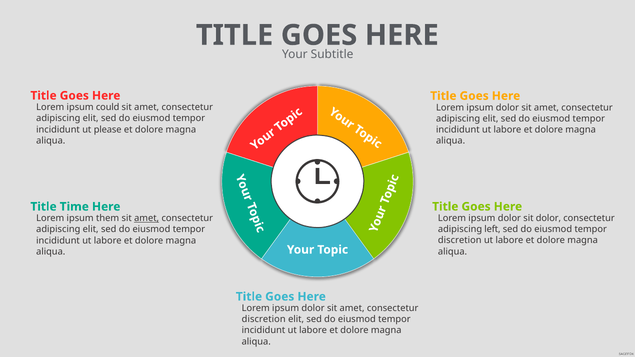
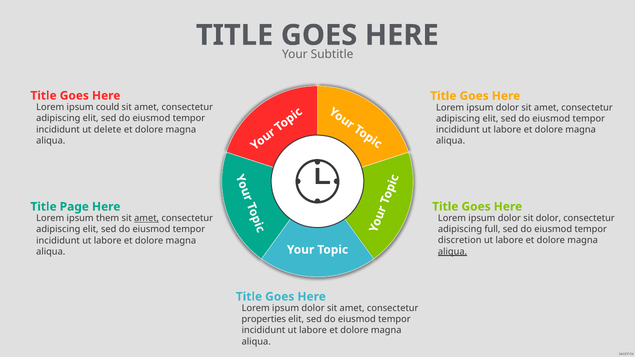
please: please -> delete
Time: Time -> Page
left: left -> full
aliqua at (453, 252) underline: none -> present
discretion at (264, 319): discretion -> properties
